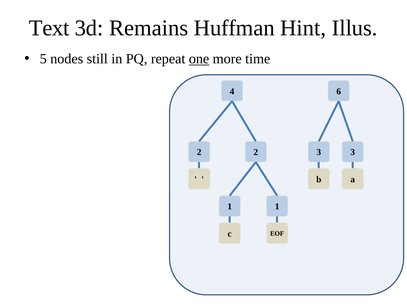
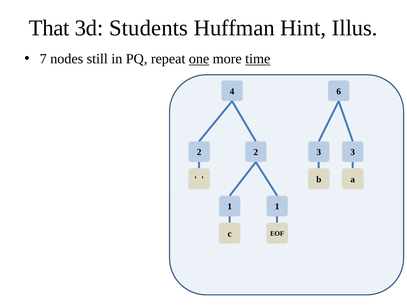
Text: Text -> That
Remains: Remains -> Students
5: 5 -> 7
time underline: none -> present
